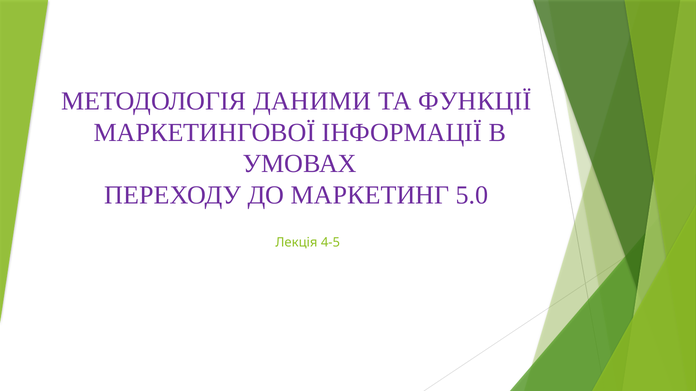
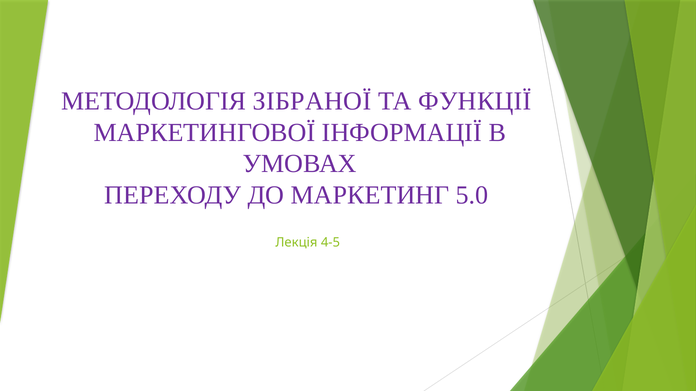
ДАНИМИ: ДАНИМИ -> ЗІБРАНОЇ
